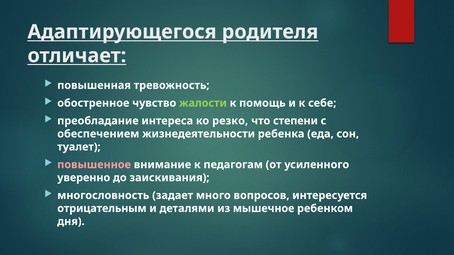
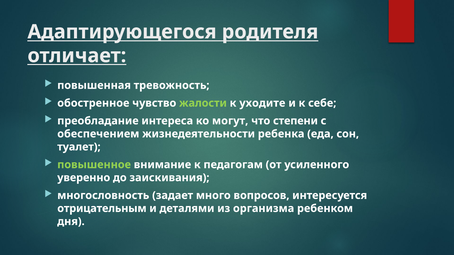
помощь: помощь -> уходите
резко: резко -> могут
повышенное colour: pink -> light green
мышечное: мышечное -> организма
